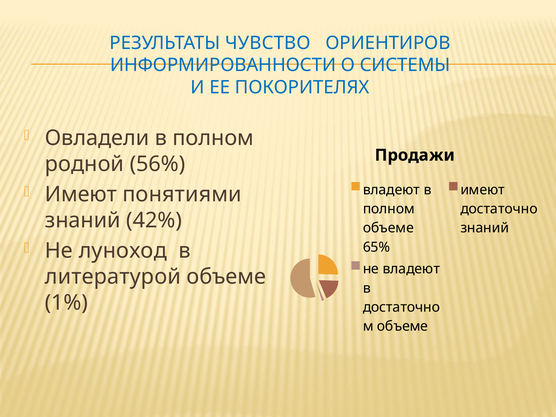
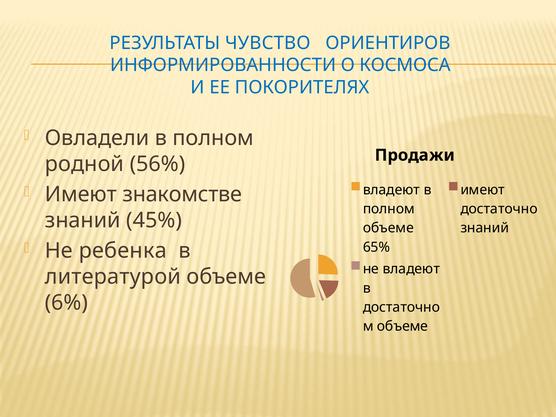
СИСТЕМЫ: СИСТЕМЫ -> КОСМОСА
понятиями: понятиями -> знакомстве
42%: 42% -> 45%
луноход: луноход -> ребенка
1%: 1% -> 6%
